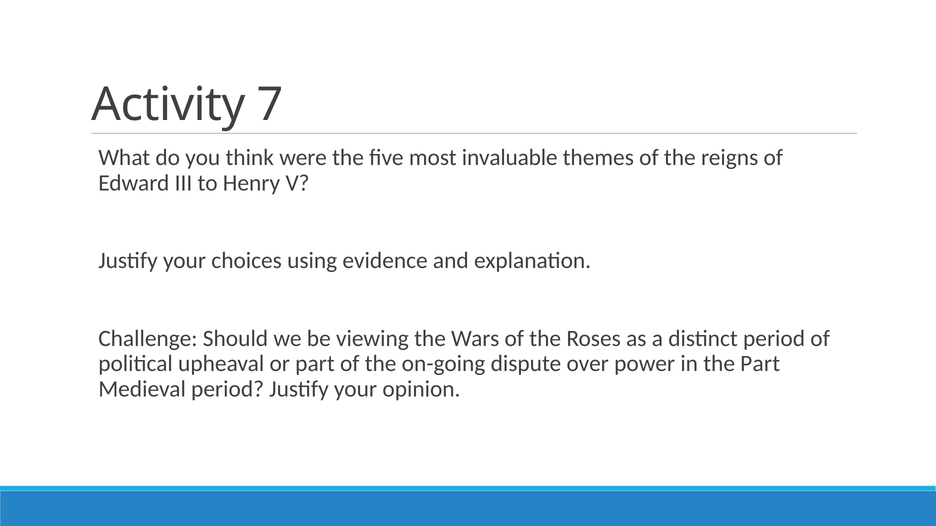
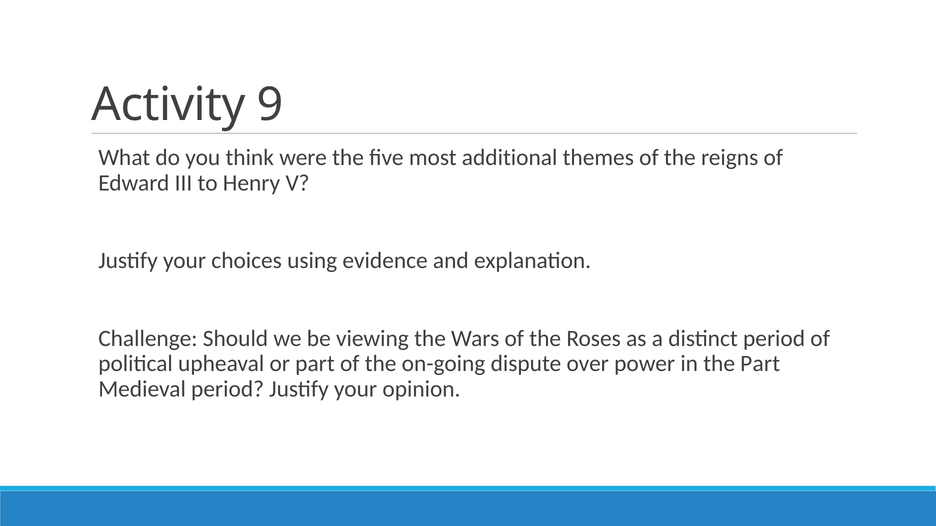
7: 7 -> 9
invaluable: invaluable -> additional
